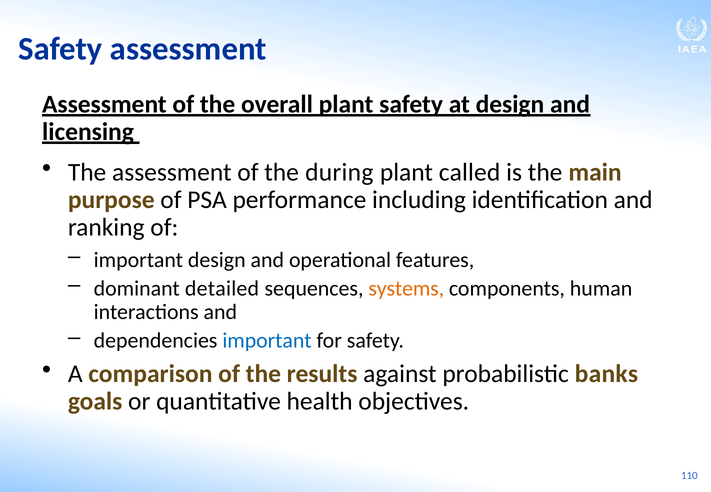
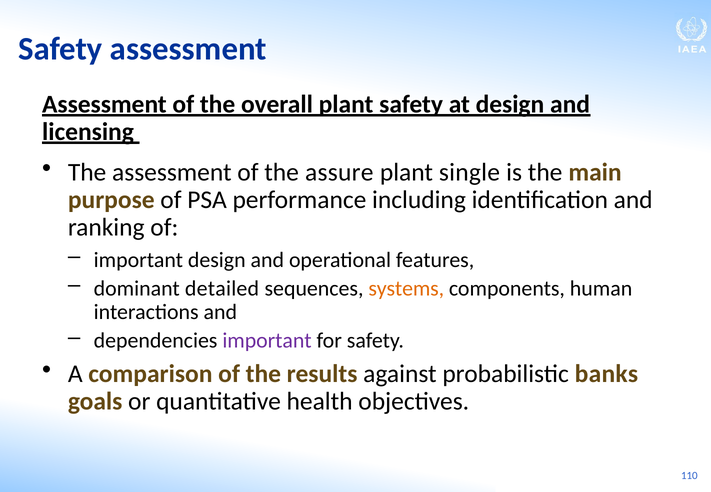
during: during -> assure
called: called -> single
important at (267, 341) colour: blue -> purple
